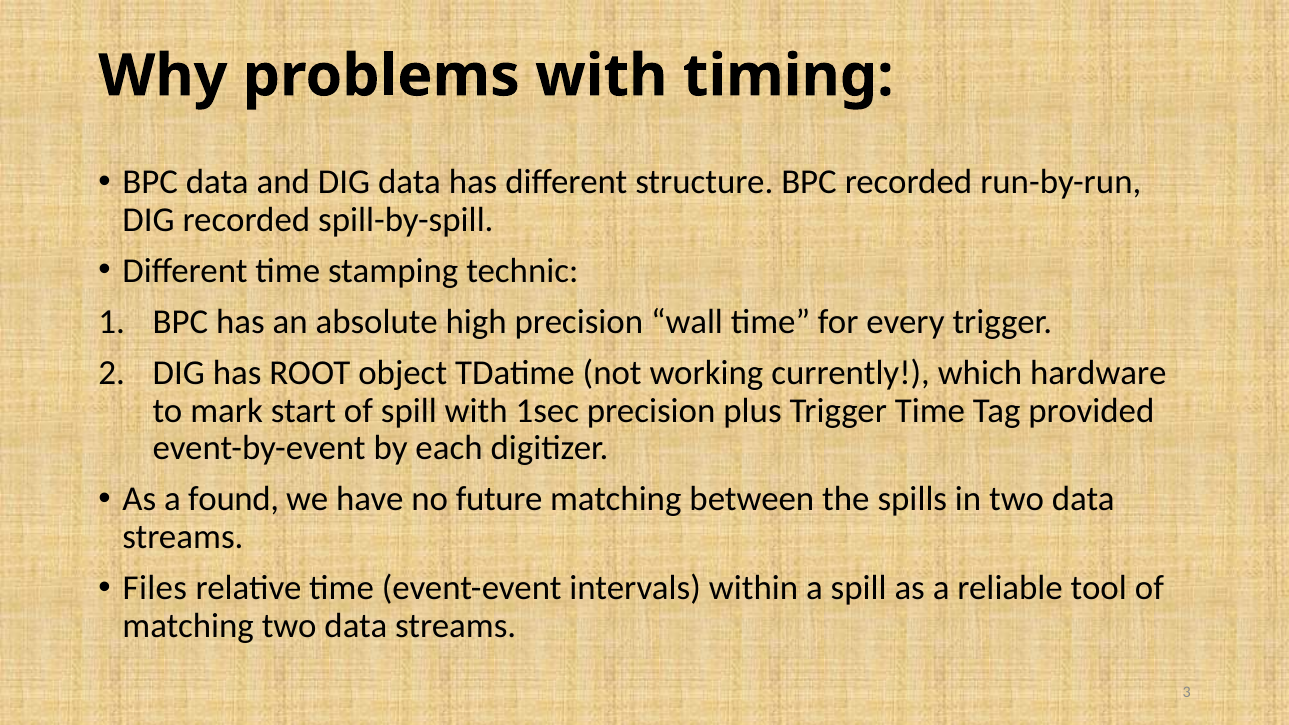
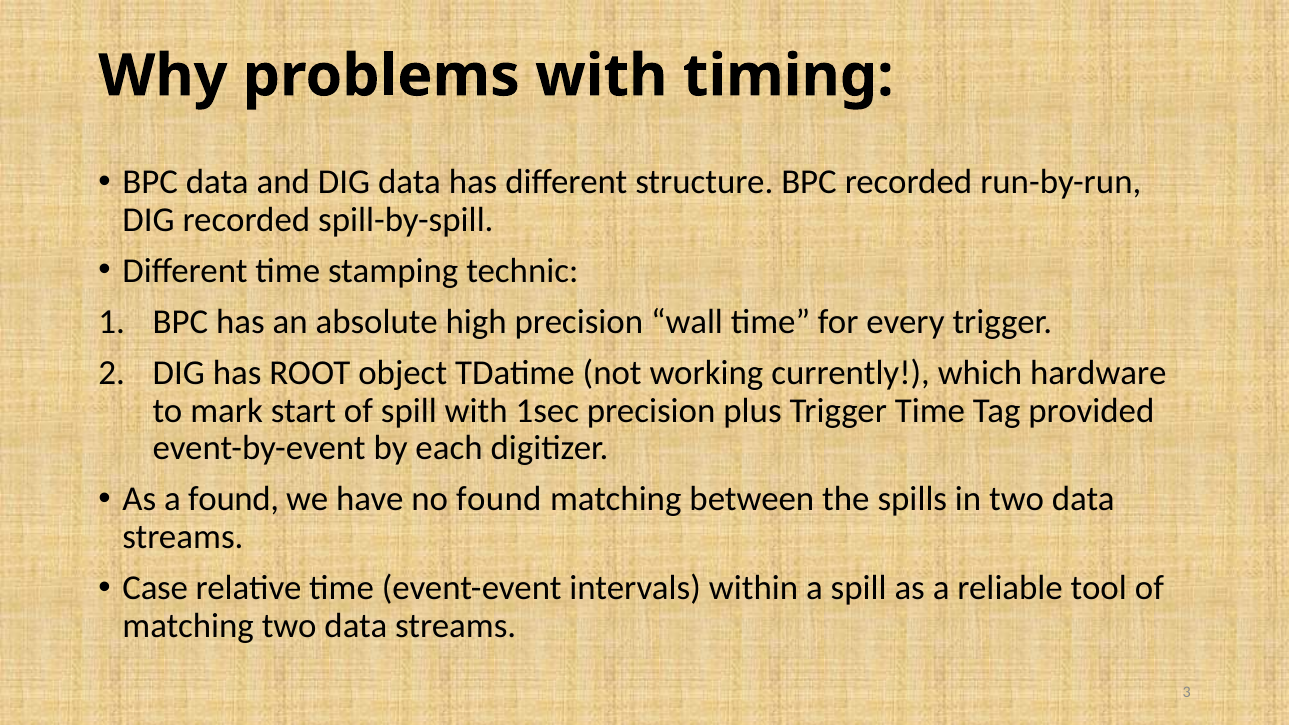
no future: future -> found
Files: Files -> Case
